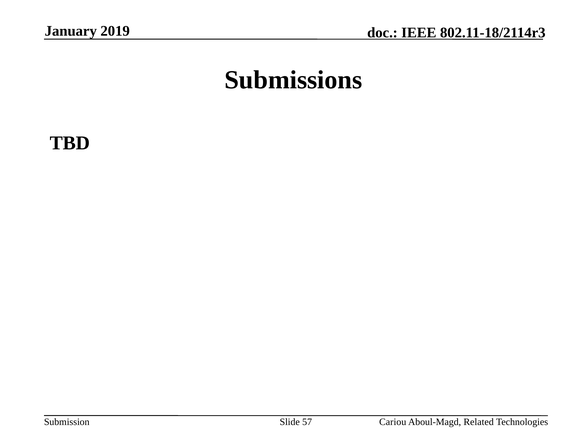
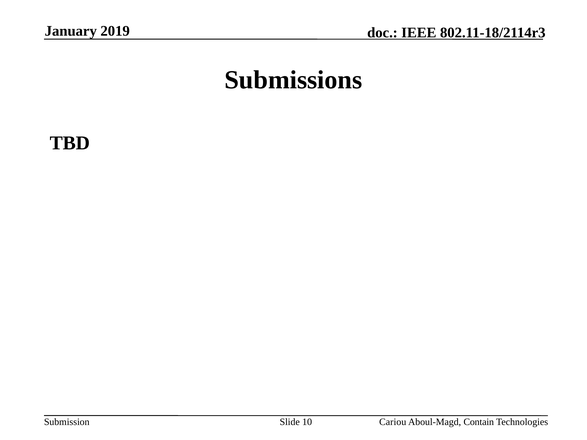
57: 57 -> 10
Related: Related -> Contain
